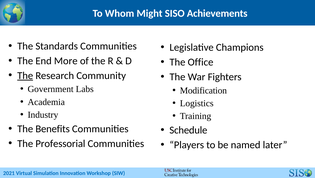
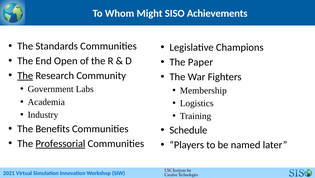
More: More -> Open
Office: Office -> Paper
Modification: Modification -> Membership
Professorial underline: none -> present
